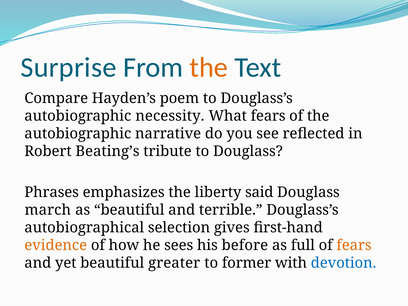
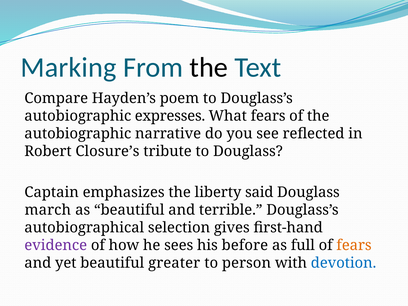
Surprise: Surprise -> Marking
the at (209, 67) colour: orange -> black
necessity: necessity -> expresses
Beating’s: Beating’s -> Closure’s
Phrases: Phrases -> Captain
evidence colour: orange -> purple
former: former -> person
